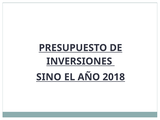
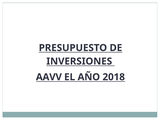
SINO: SINO -> AAVV
